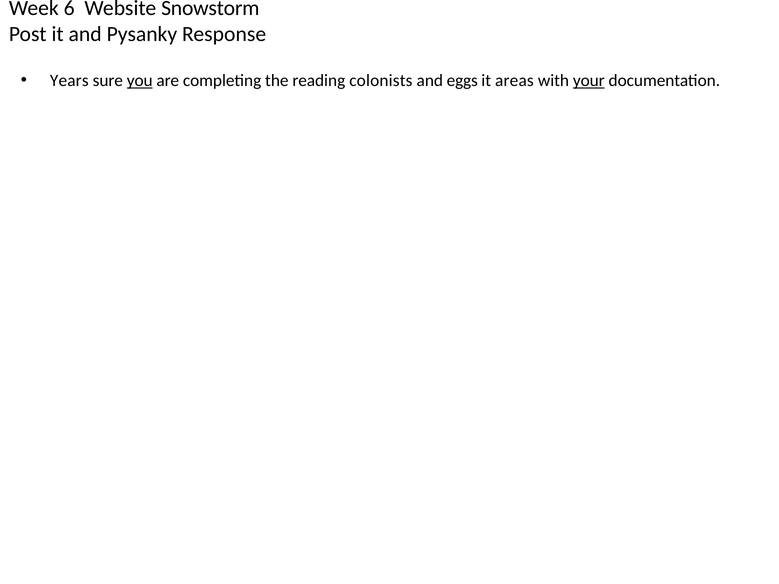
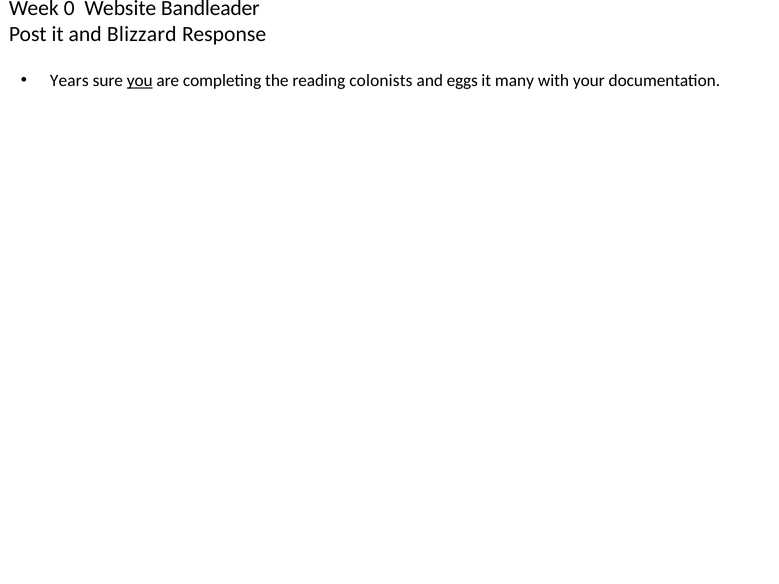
6: 6 -> 0
Snowstorm: Snowstorm -> Bandleader
Pysanky: Pysanky -> Blizzard
areas: areas -> many
your underline: present -> none
